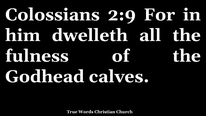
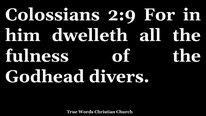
calves: calves -> divers
